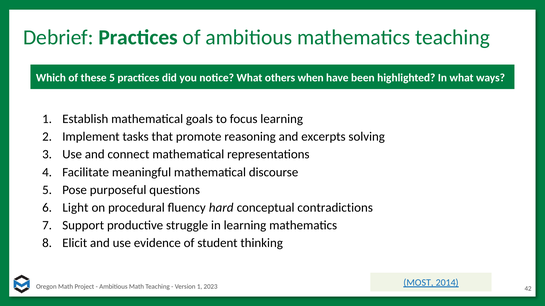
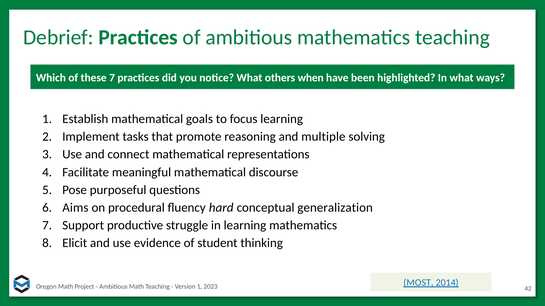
these 5: 5 -> 7
excerpts: excerpts -> multiple
Light: Light -> Aims
contradictions: contradictions -> generalization
